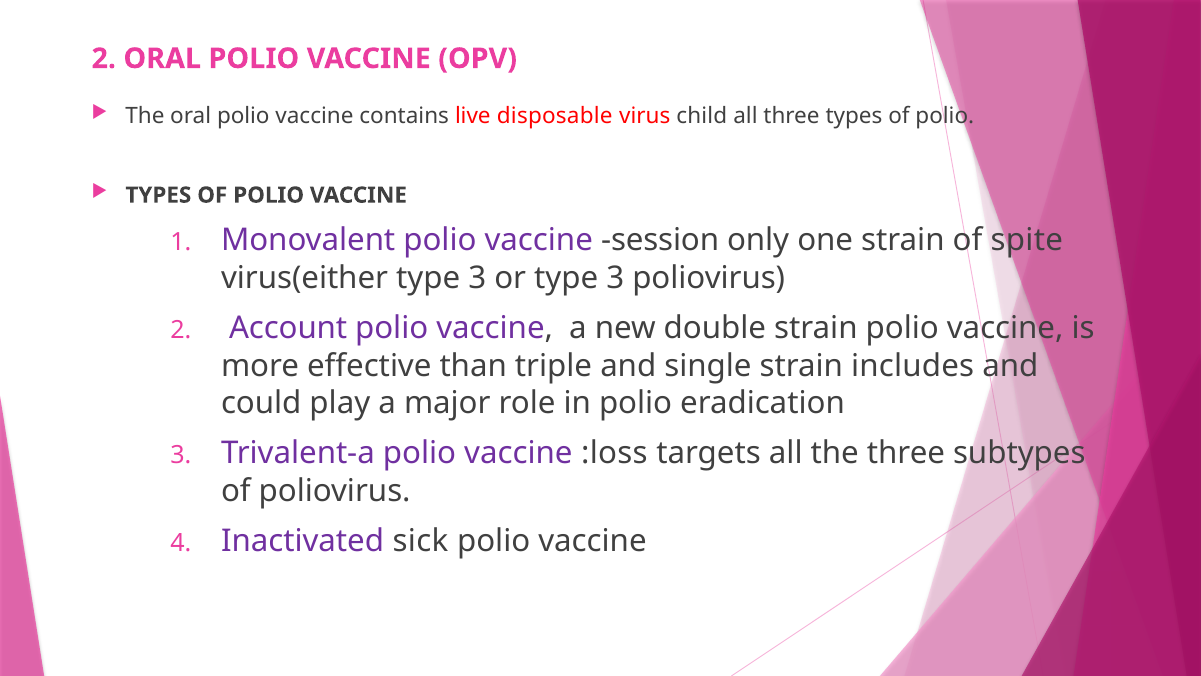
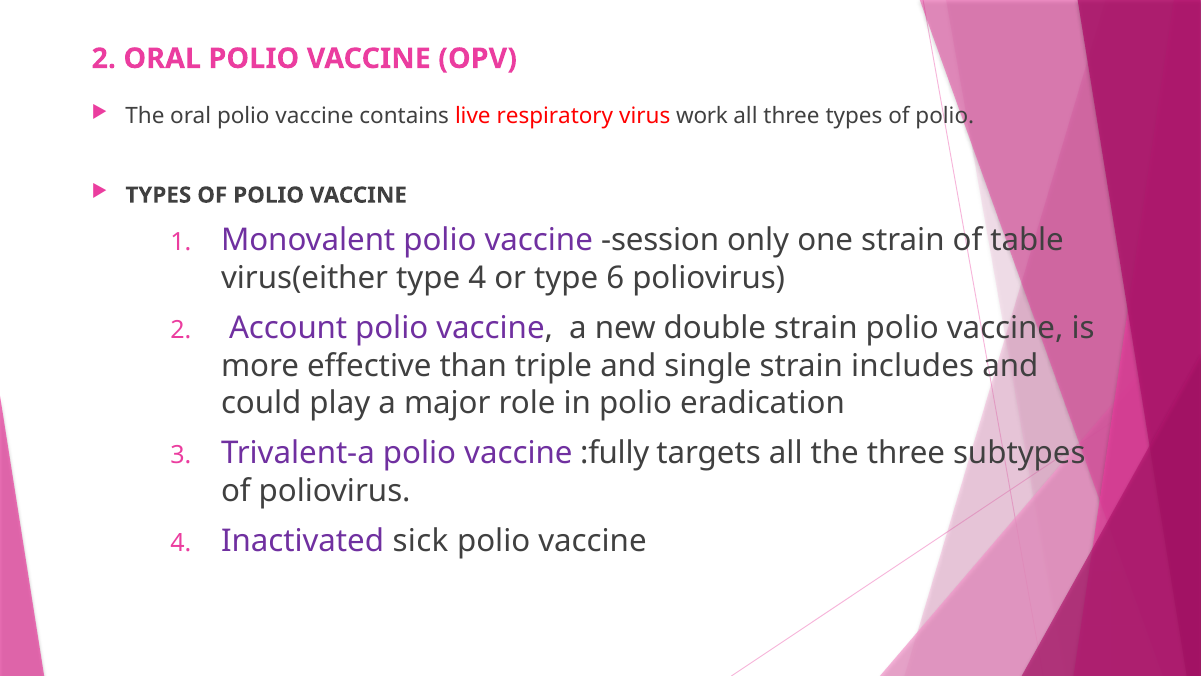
disposable: disposable -> respiratory
child: child -> work
spite: spite -> table
virus(either type 3: 3 -> 4
or type 3: 3 -> 6
:loss: :loss -> :fully
